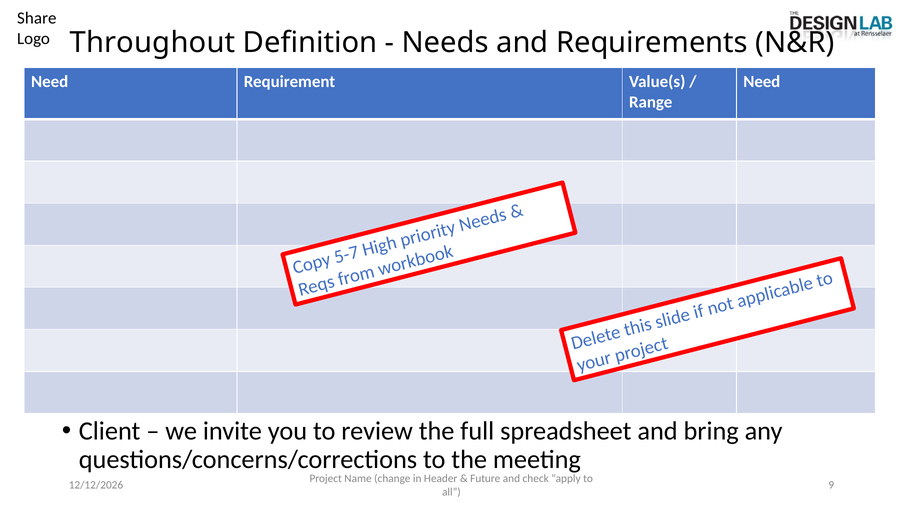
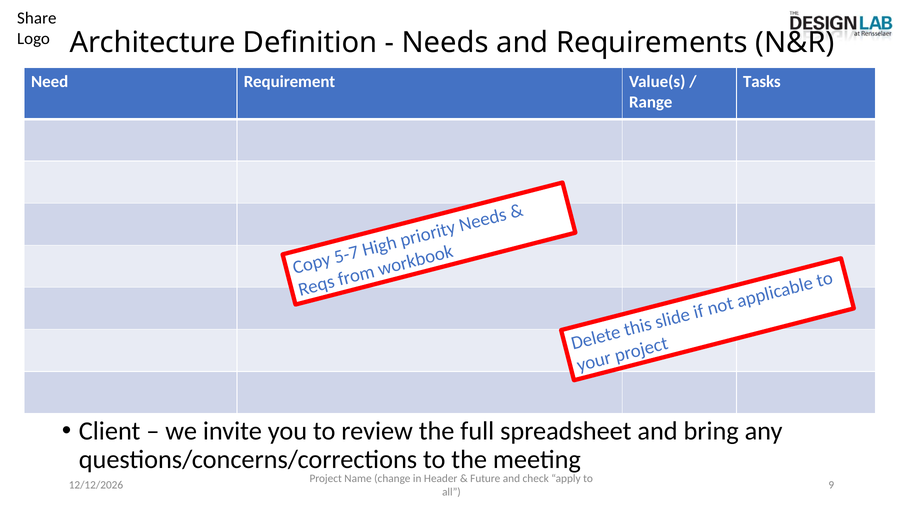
Throughout: Throughout -> Architecture
Need at (762, 81): Need -> Tasks
